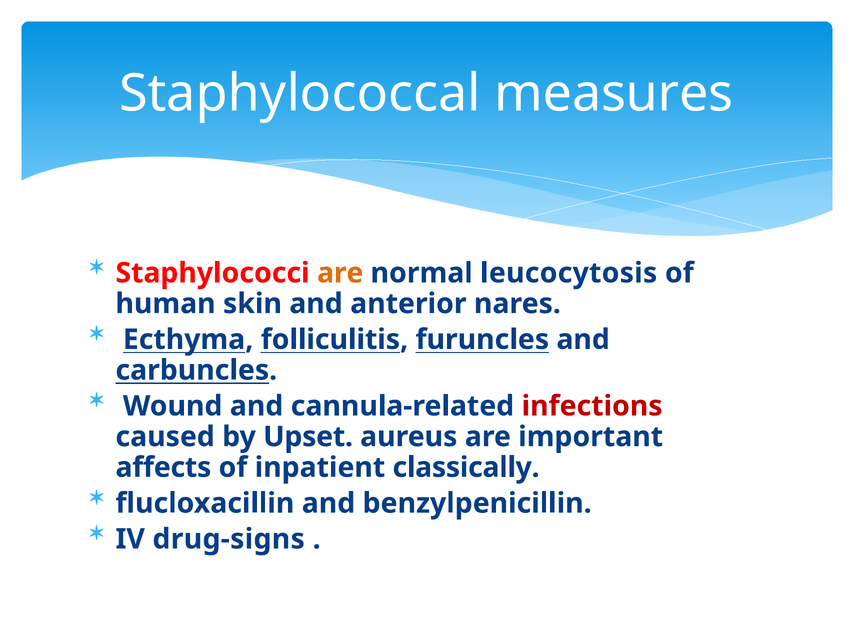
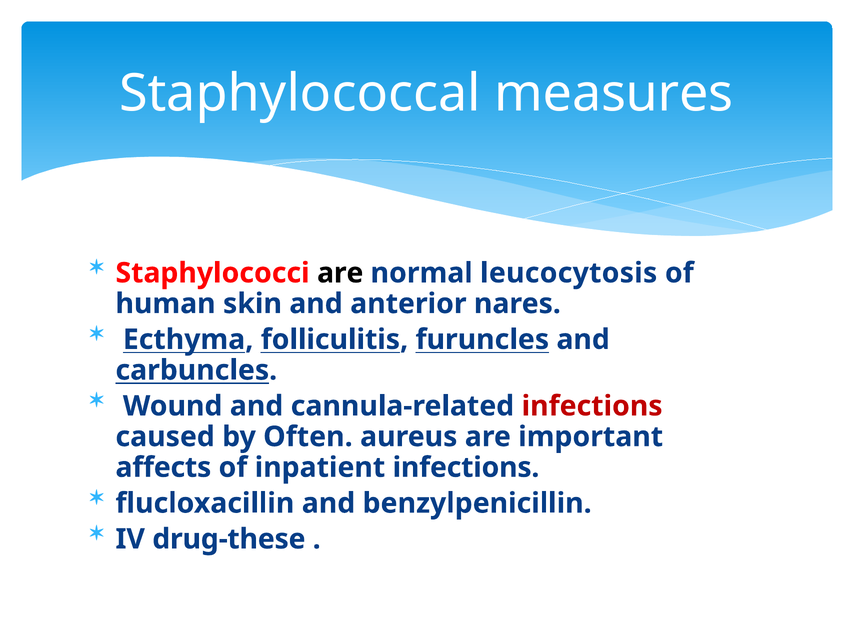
are at (340, 273) colour: orange -> black
Upset: Upset -> Often
inpatient classically: classically -> infections
drug-signs: drug-signs -> drug-these
